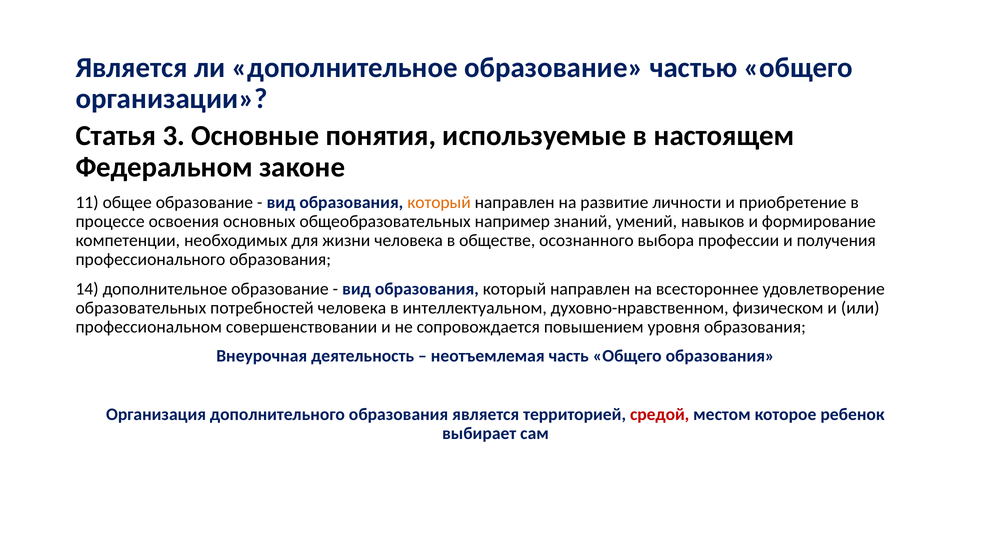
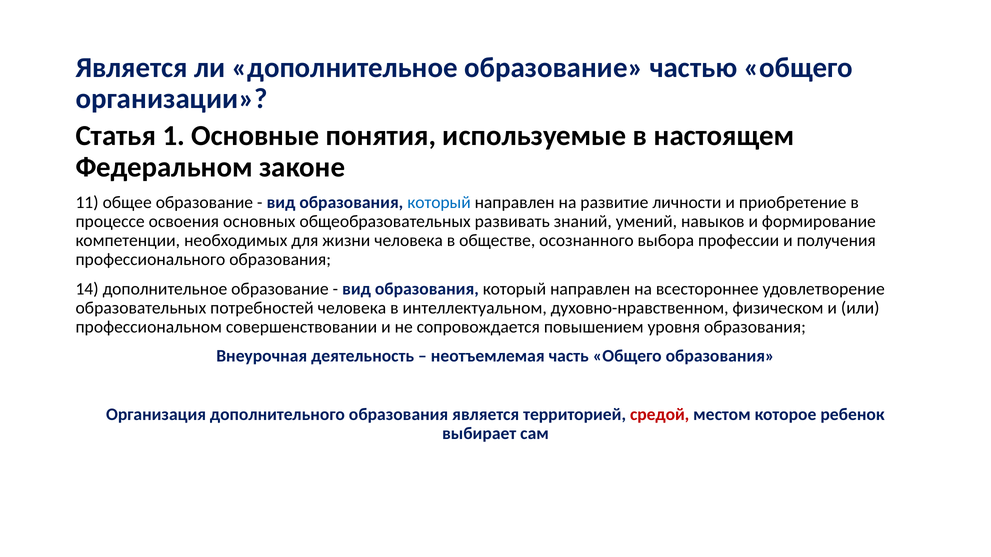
3: 3 -> 1
который at (439, 203) colour: orange -> blue
например: например -> развивать
